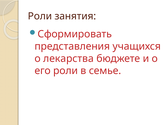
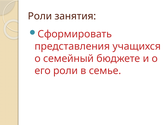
лекарства: лекарства -> семейный
